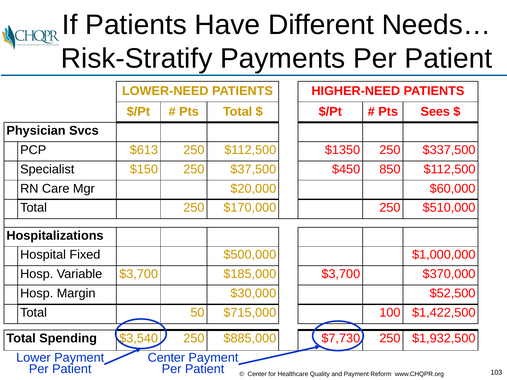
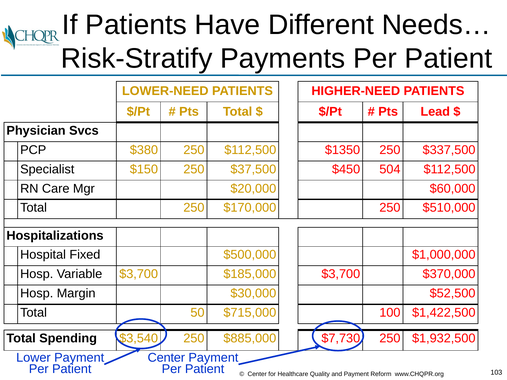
Sees: Sees -> Lead
$613: $613 -> $380
850: 850 -> 504
